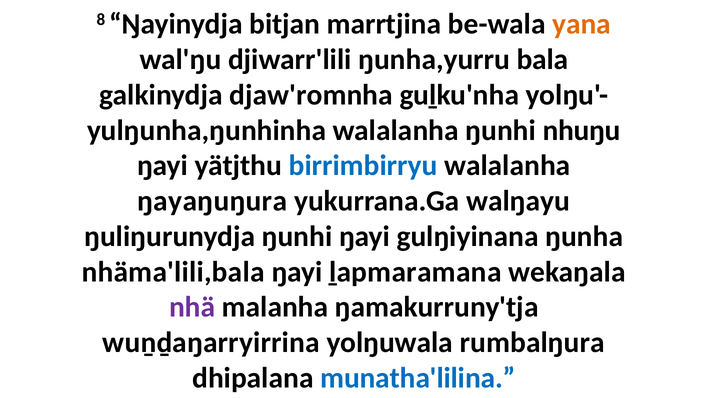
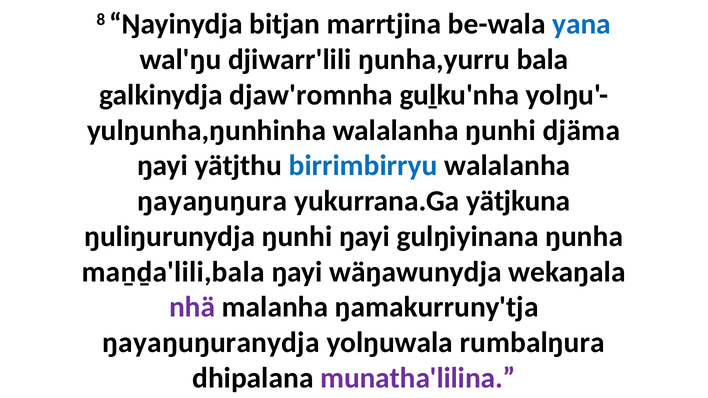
yana colour: orange -> blue
nhuŋu: nhuŋu -> djäma
walŋayu: walŋayu -> yätjkuna
nhäma'lili,bala: nhäma'lili,bala -> maṉḏa'lili,bala
ḻapmaramana: ḻapmaramana -> wäŋawunydja
wuṉḏaŋarryirrina: wuṉḏaŋarryirrina -> ŋayaŋuŋuranydja
munatha'lilina colour: blue -> purple
